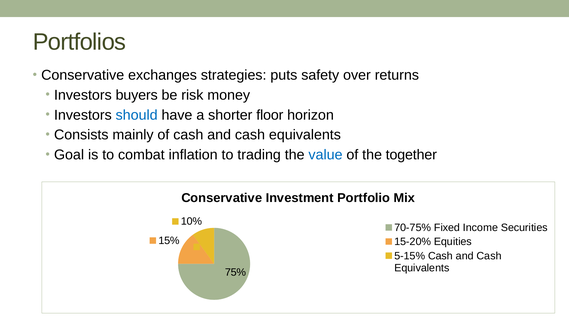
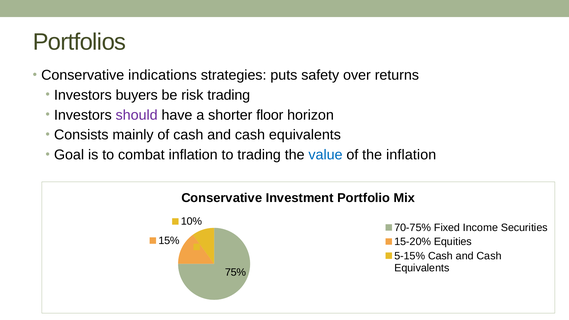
exchanges: exchanges -> indications
risk money: money -> trading
should colour: blue -> purple
the together: together -> inflation
